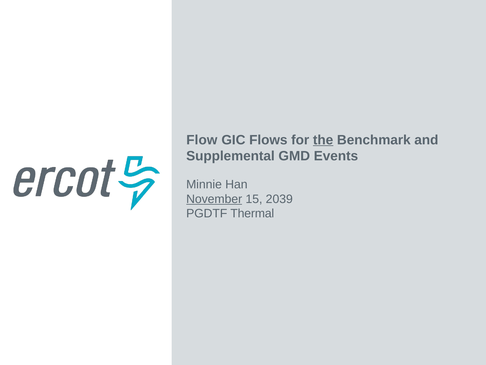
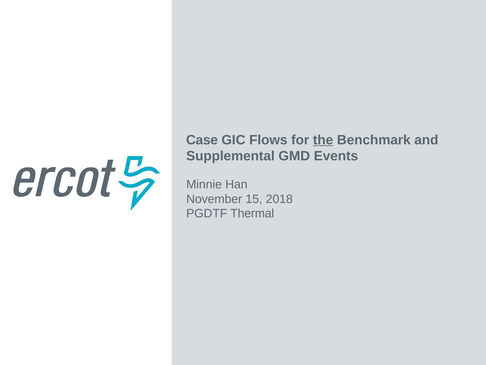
Flow: Flow -> Case
November underline: present -> none
2039: 2039 -> 2018
